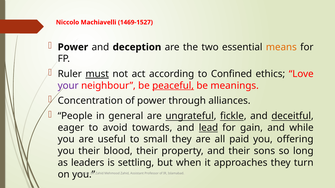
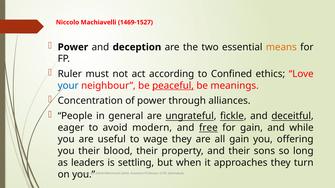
must underline: present -> none
your colour: purple -> blue
towards: towards -> modern
lead: lead -> free
small: small -> wage
all paid: paid -> gain
